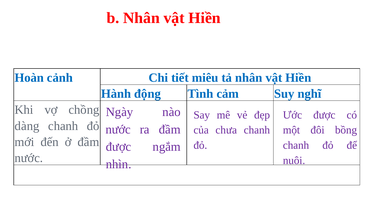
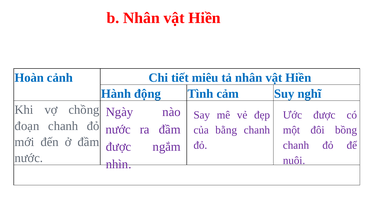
dàng: dàng -> đoạn
chưa: chưa -> bằng
